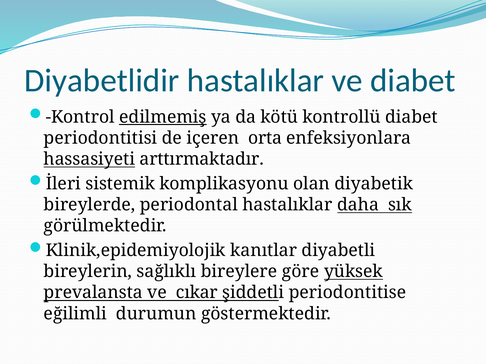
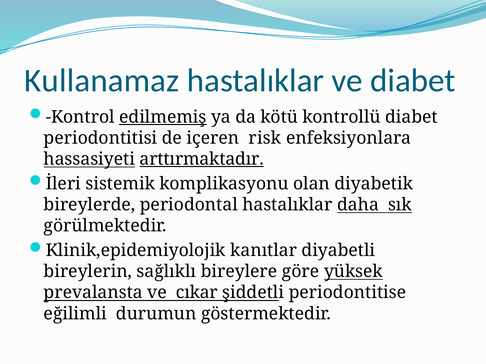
Diyabetlidir: Diyabetlidir -> Kullanamaz
orta: orta -> risk
arttırmaktadır underline: none -> present
